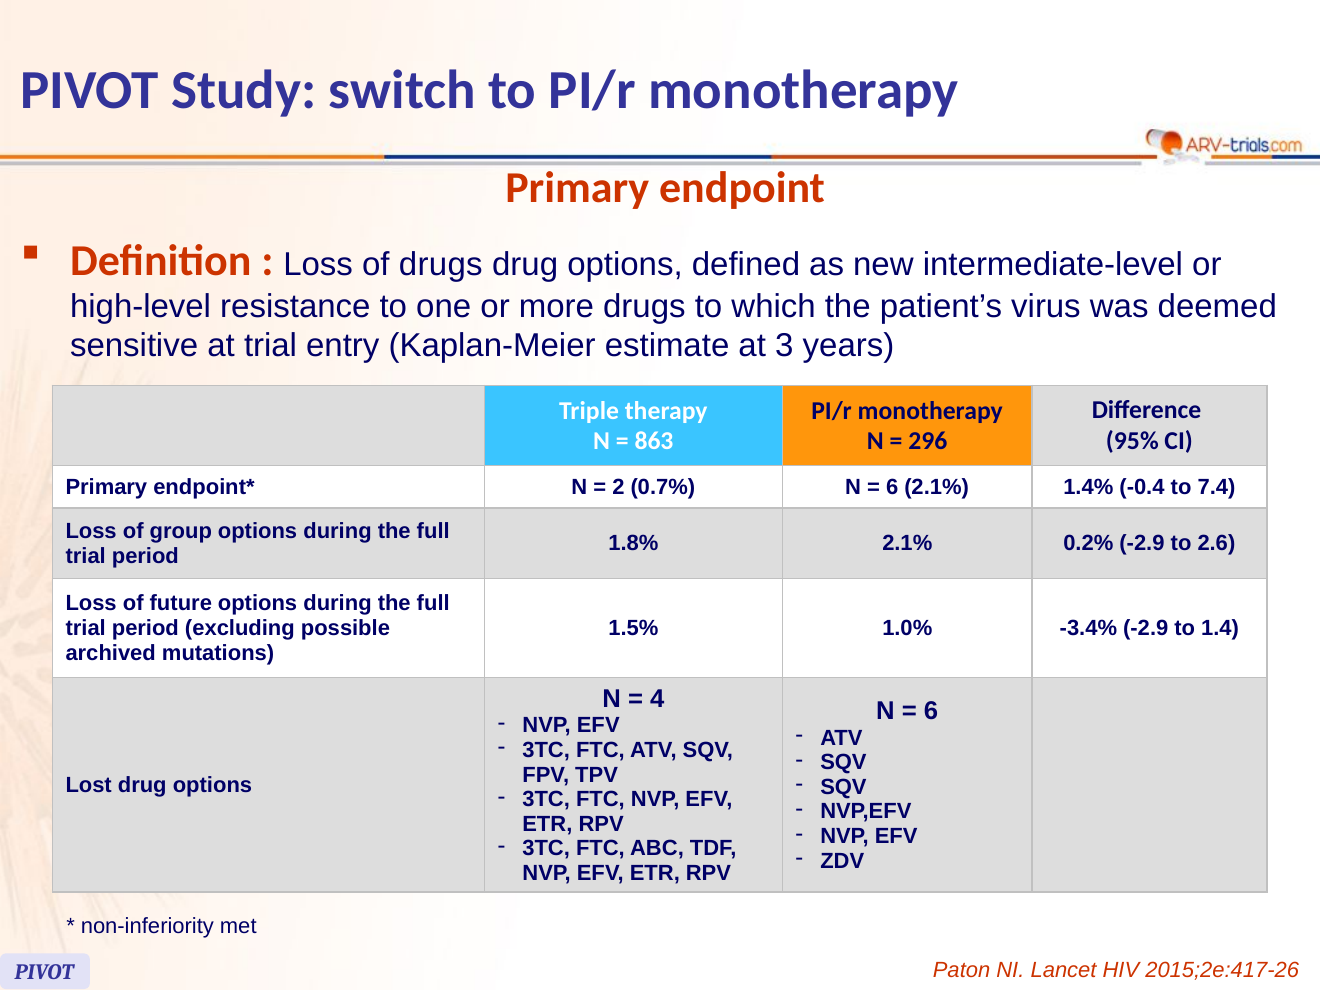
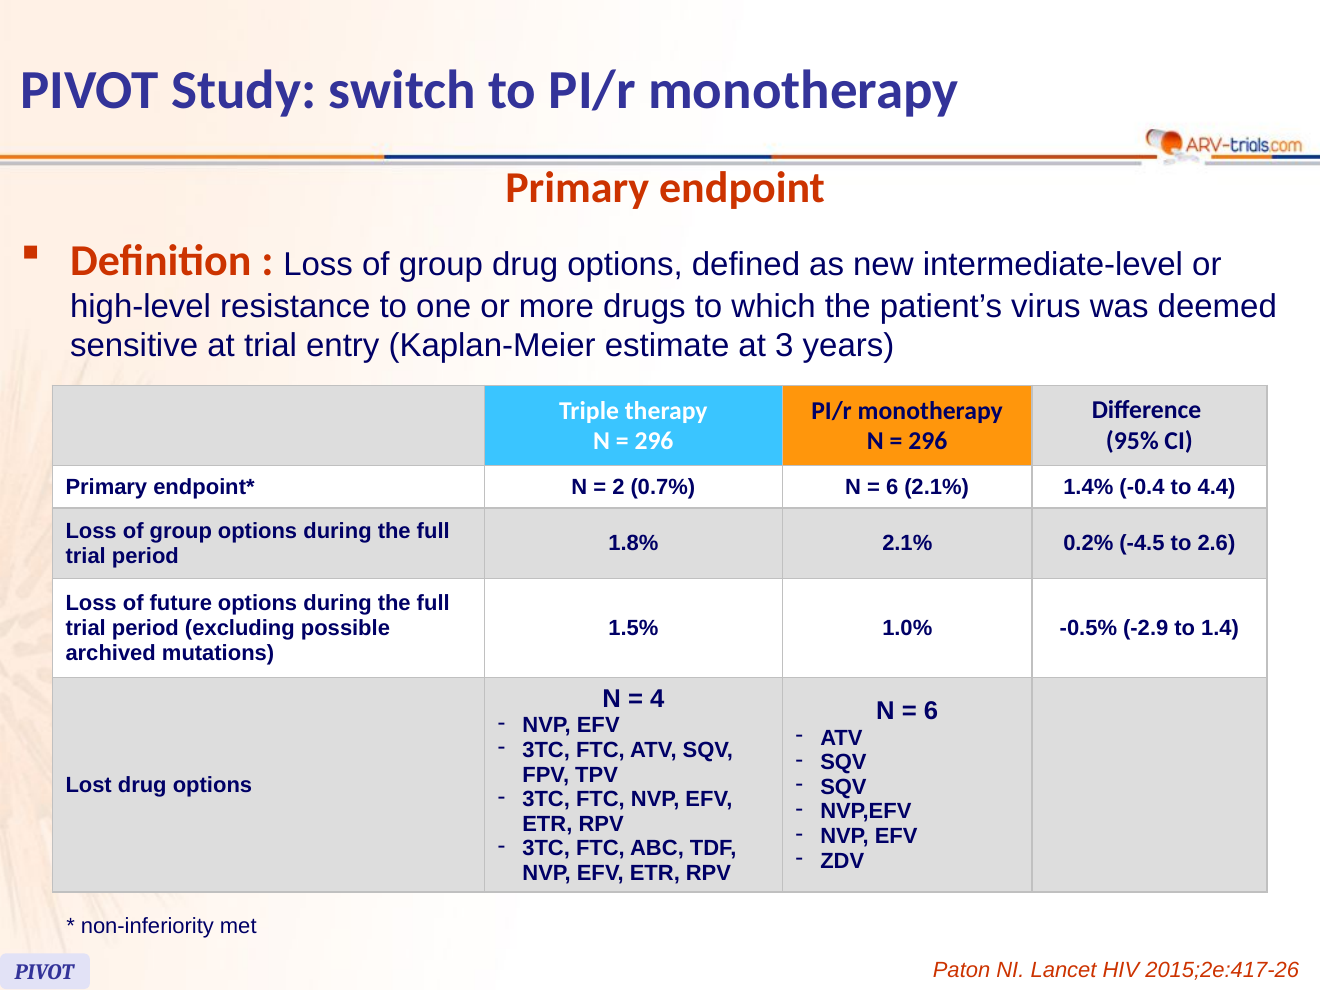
drugs at (441, 265): drugs -> group
863 at (654, 441): 863 -> 296
7.4: 7.4 -> 4.4
0.2% -2.9: -2.9 -> -4.5
-3.4%: -3.4% -> -0.5%
